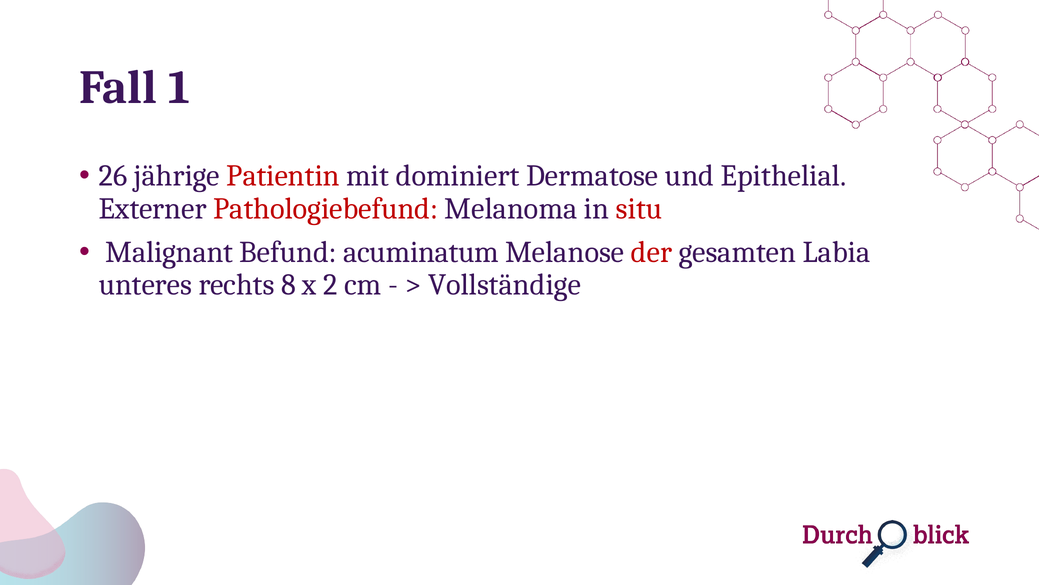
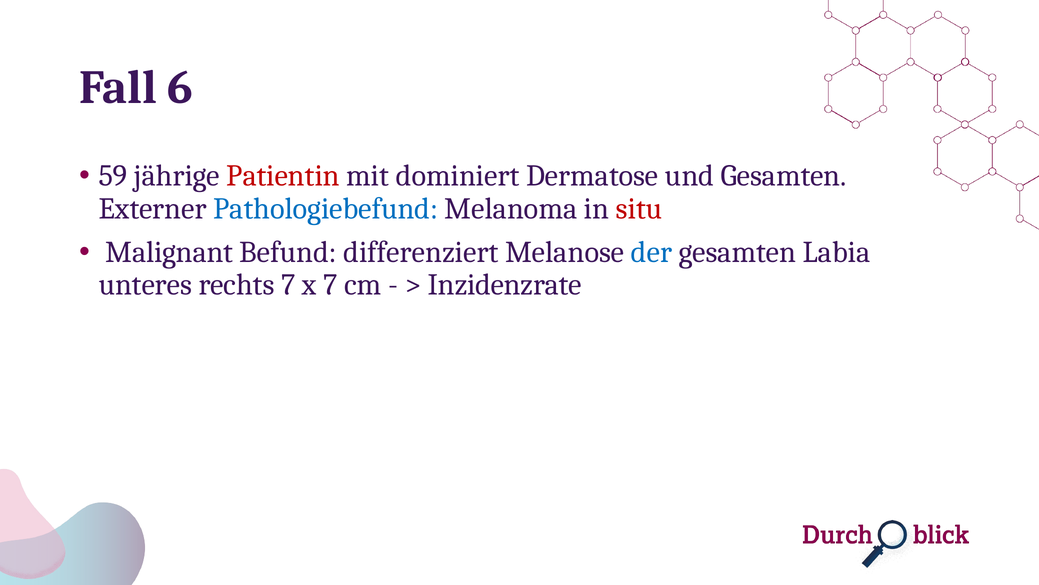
1: 1 -> 6
26: 26 -> 59
und Epithelial: Epithelial -> Gesamten
Pathologiebefund colour: red -> blue
acuminatum: acuminatum -> differenziert
der colour: red -> blue
rechts 8: 8 -> 7
x 2: 2 -> 7
Vollständige: Vollständige -> Inzidenzrate
